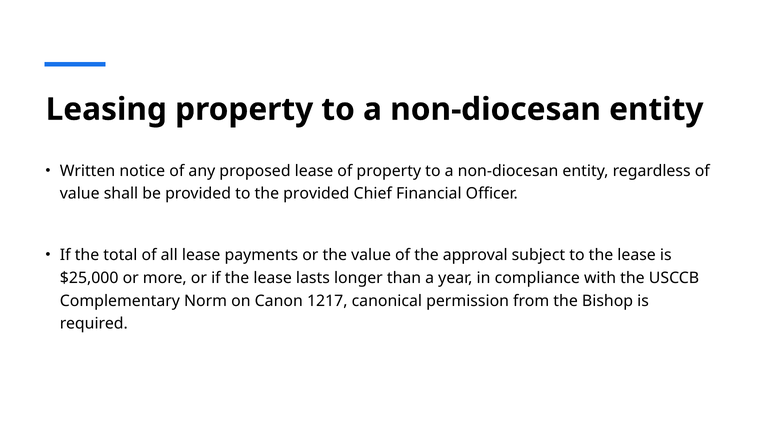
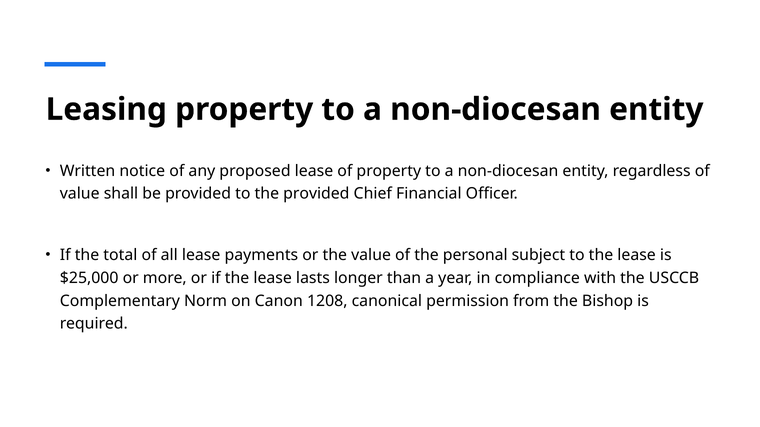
approval: approval -> personal
1217: 1217 -> 1208
